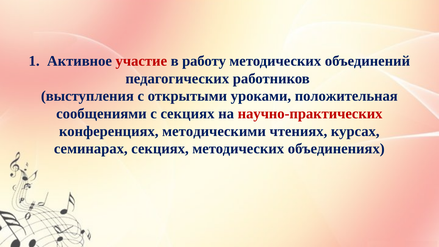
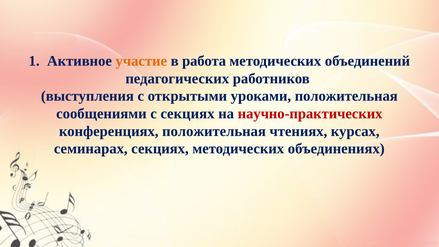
участие colour: red -> orange
работу: работу -> работа
конференциях методическими: методическими -> положительная
